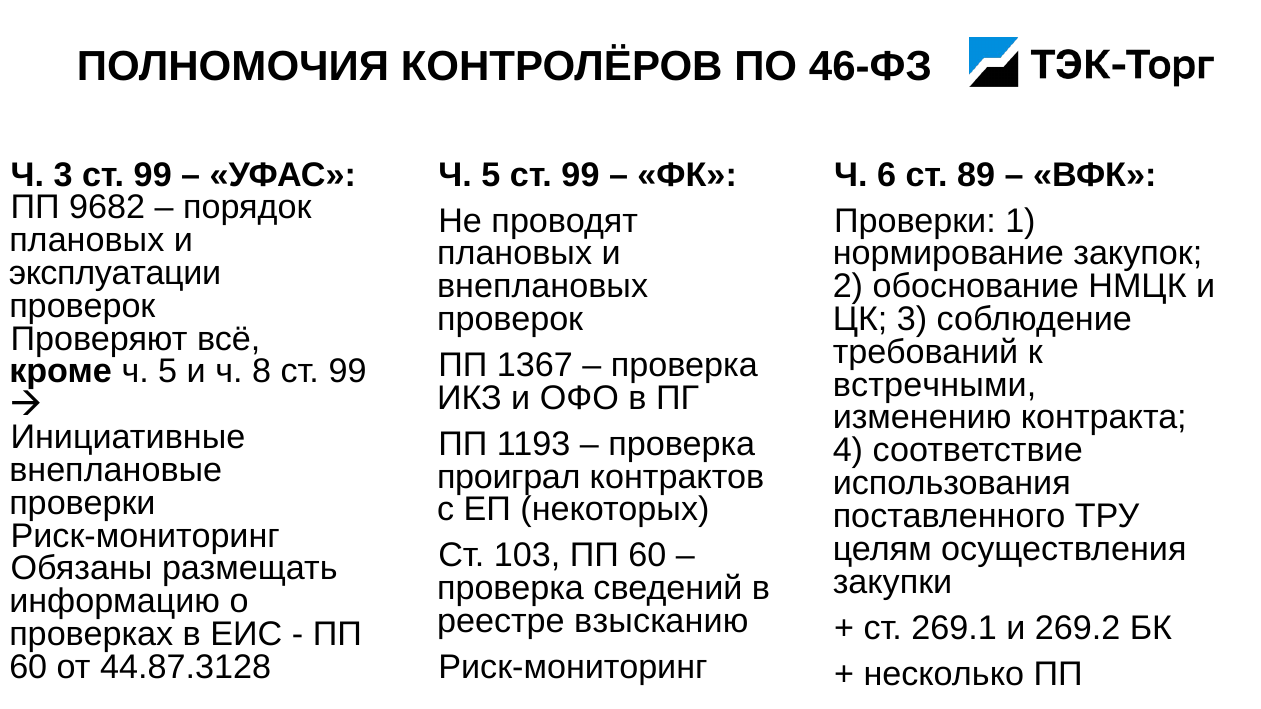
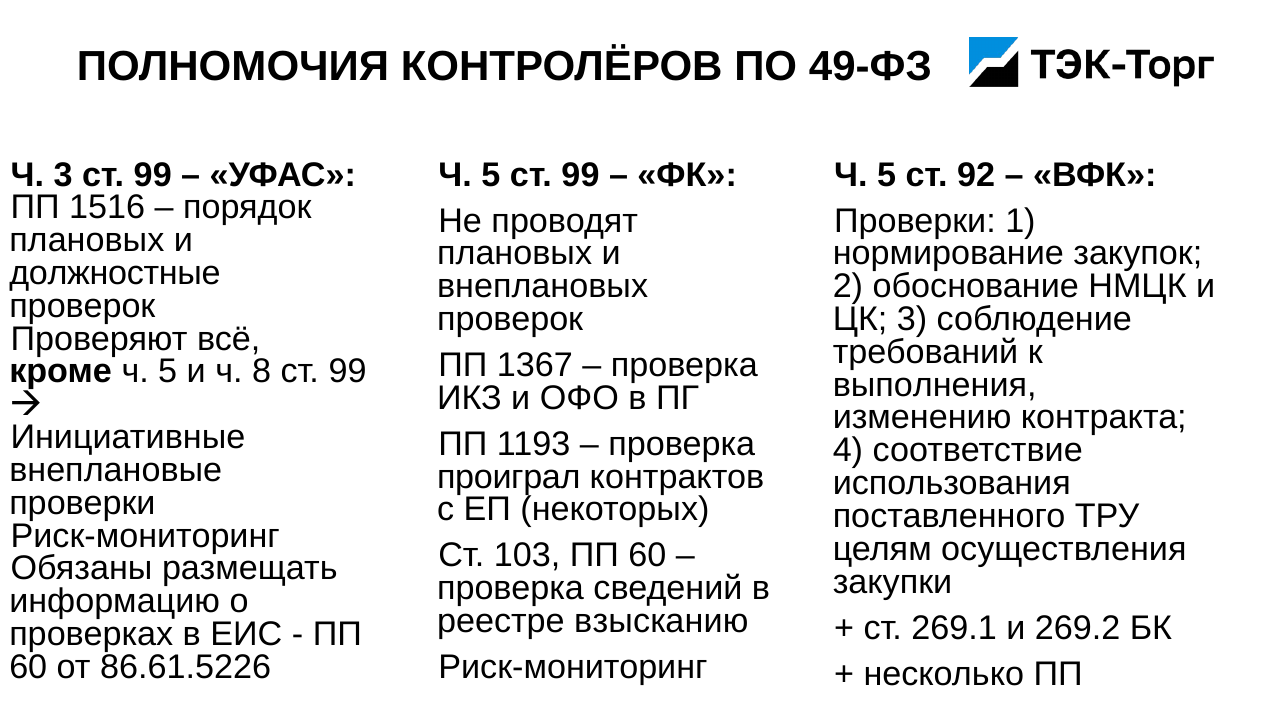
46-ФЗ: 46-ФЗ -> 49-ФЗ
6 at (887, 175): 6 -> 5
89: 89 -> 92
9682: 9682 -> 1516
эксплуатации: эксплуатации -> должностные
встречными: встречными -> выполнения
44.87.3128: 44.87.3128 -> 86.61.5226
